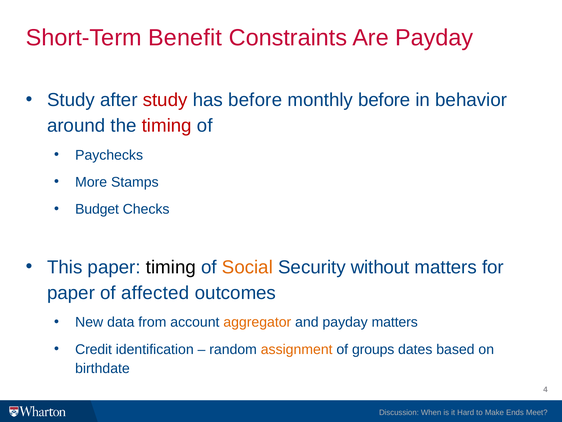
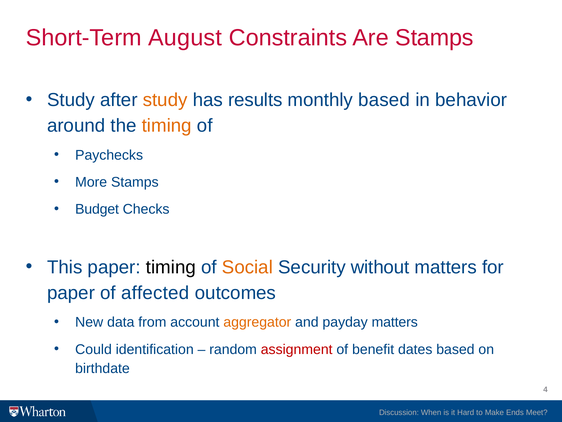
Benefit: Benefit -> August
Are Payday: Payday -> Stamps
study at (165, 100) colour: red -> orange
has before: before -> results
monthly before: before -> based
timing at (167, 125) colour: red -> orange
Credit: Credit -> Could
assignment colour: orange -> red
groups: groups -> benefit
